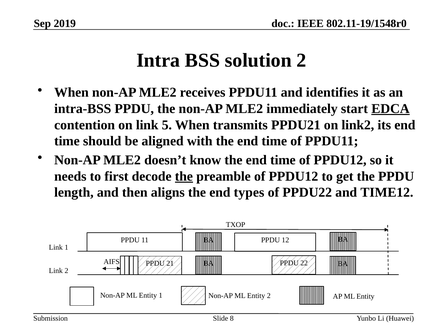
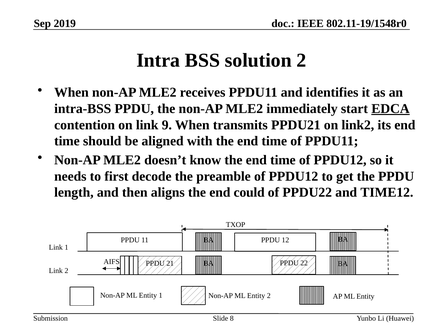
5: 5 -> 9
the at (184, 176) underline: present -> none
types: types -> could
